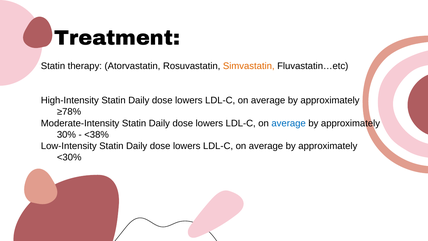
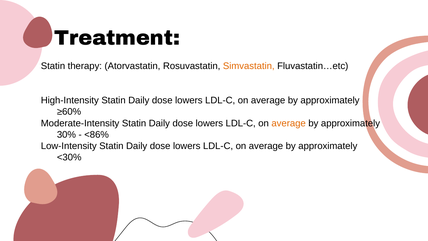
≥78%: ≥78% -> ≥60%
average at (289, 123) colour: blue -> orange
<38%: <38% -> <86%
